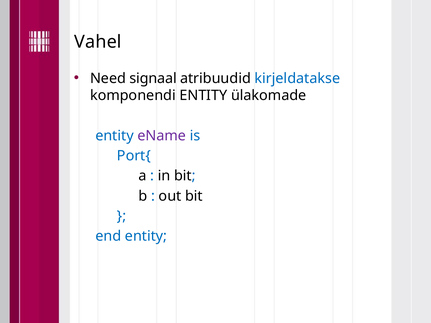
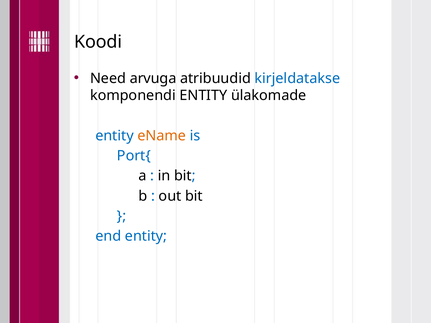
Vahel: Vahel -> Koodi
signaal: signaal -> arvuga
eName colour: purple -> orange
